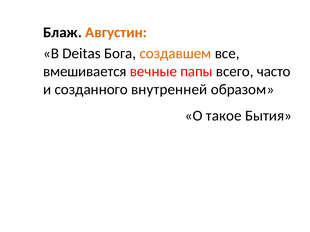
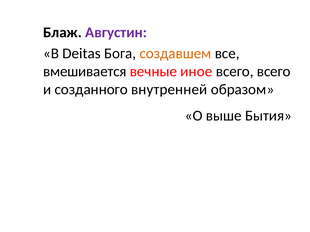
Августин colour: orange -> purple
папы: папы -> иное
всего часто: часто -> всего
такое: такое -> выше
